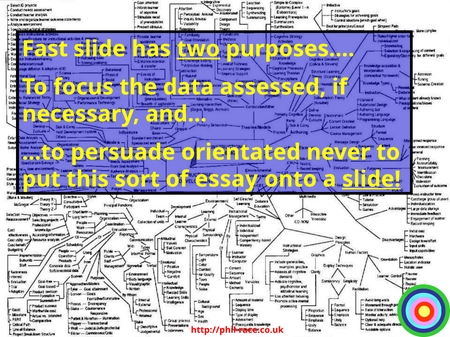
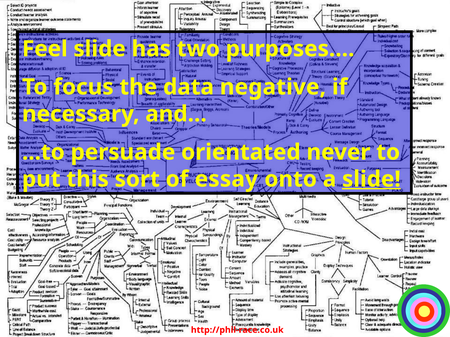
Fast: Fast -> Feel
two underline: present -> none
assessed: assessed -> negative
